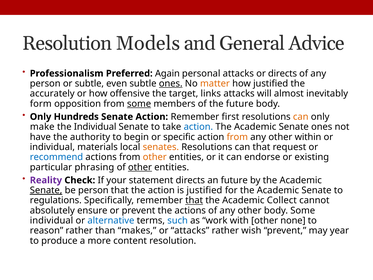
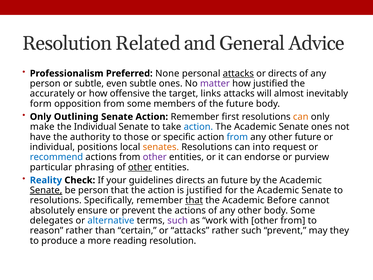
Models: Models -> Related
Again: Again -> None
attacks at (238, 73) underline: none -> present
ones at (171, 83) underline: present -> none
matter colour: orange -> purple
some at (139, 104) underline: present -> none
Hundreds: Hundreds -> Outlining
begin: begin -> those
from at (237, 137) colour: orange -> blue
other within: within -> future
materials: materials -> positions
can that: that -> into
other at (155, 157) colour: orange -> purple
existing: existing -> purview
Reality colour: purple -> blue
statement: statement -> guidelines
regulations at (56, 200): regulations -> resolutions
Collect: Collect -> Before
individual at (51, 220): individual -> delegates
such at (178, 220) colour: blue -> purple
other none: none -> from
makes: makes -> certain
rather wish: wish -> such
year: year -> they
content: content -> reading
